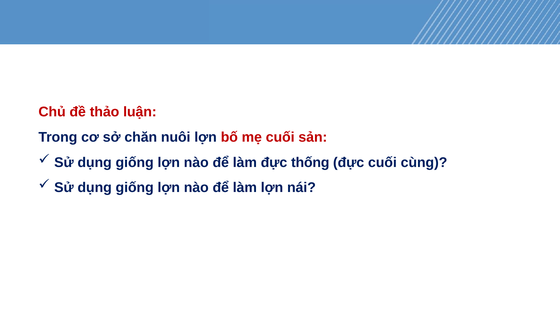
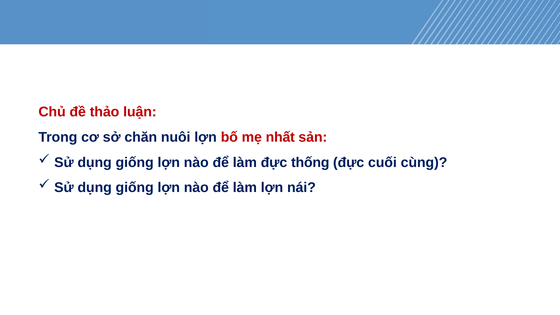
mẹ cuối: cuối -> nhất
